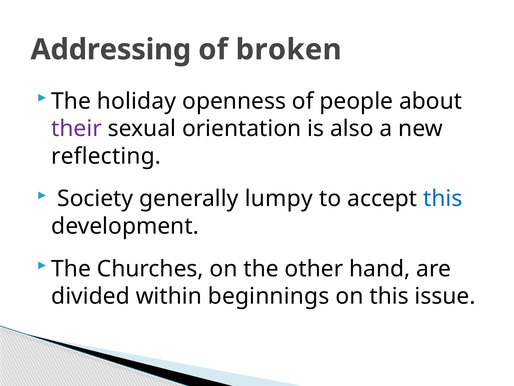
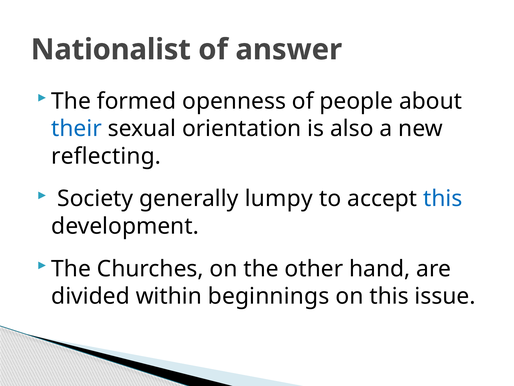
Addressing: Addressing -> Nationalist
broken: broken -> answer
holiday: holiday -> formed
their colour: purple -> blue
